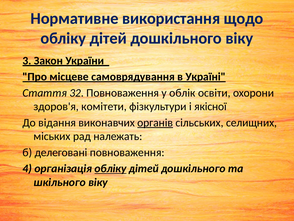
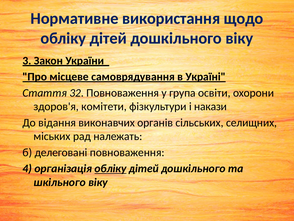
облік: облік -> група
якісної: якісної -> накази
органів underline: present -> none
